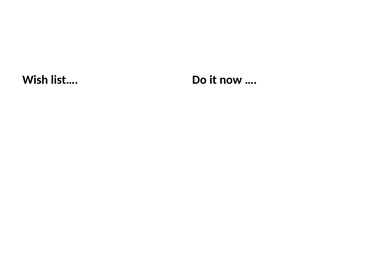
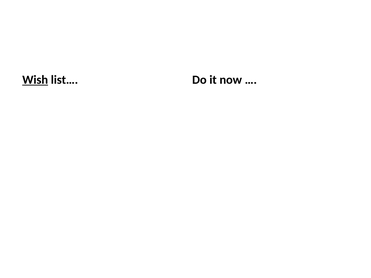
Wish underline: none -> present
